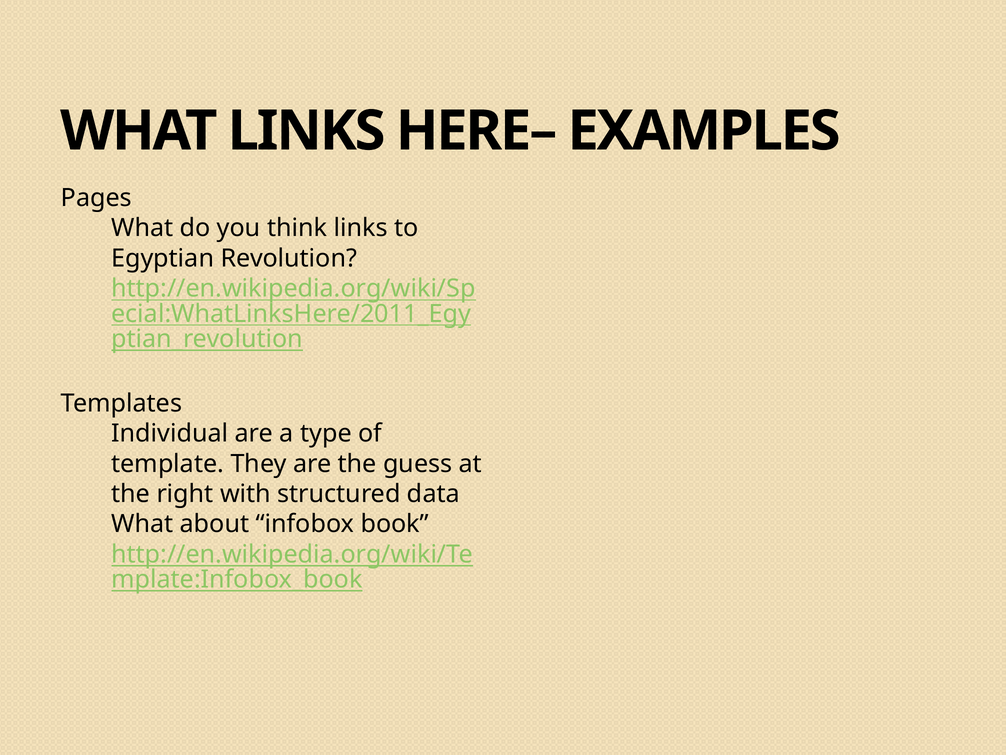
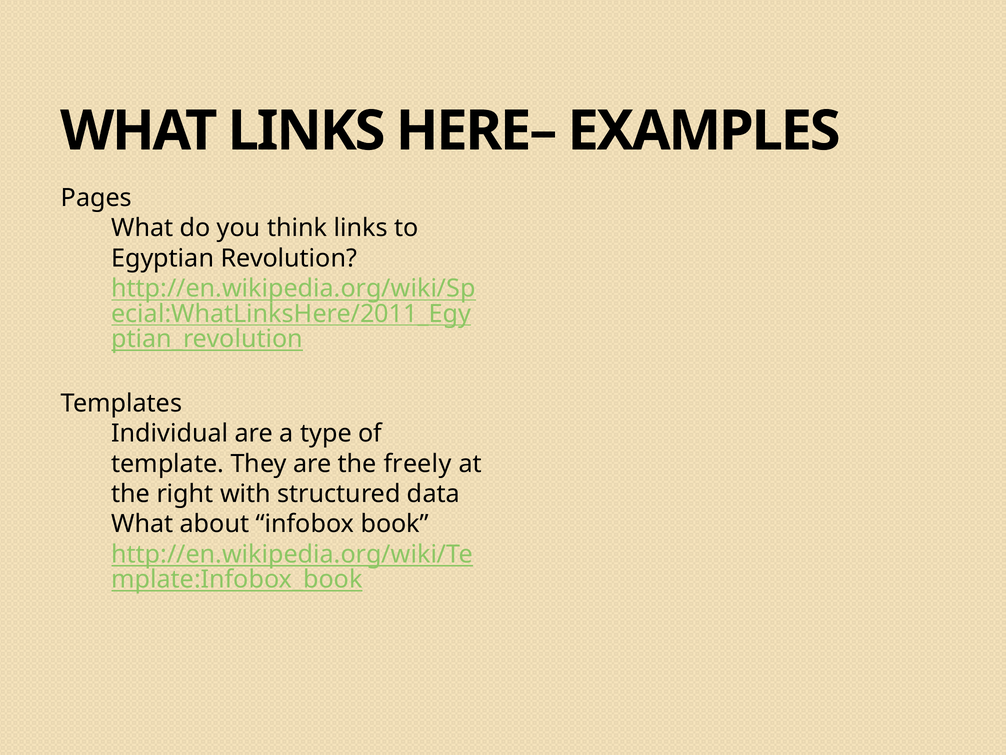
guess: guess -> freely
